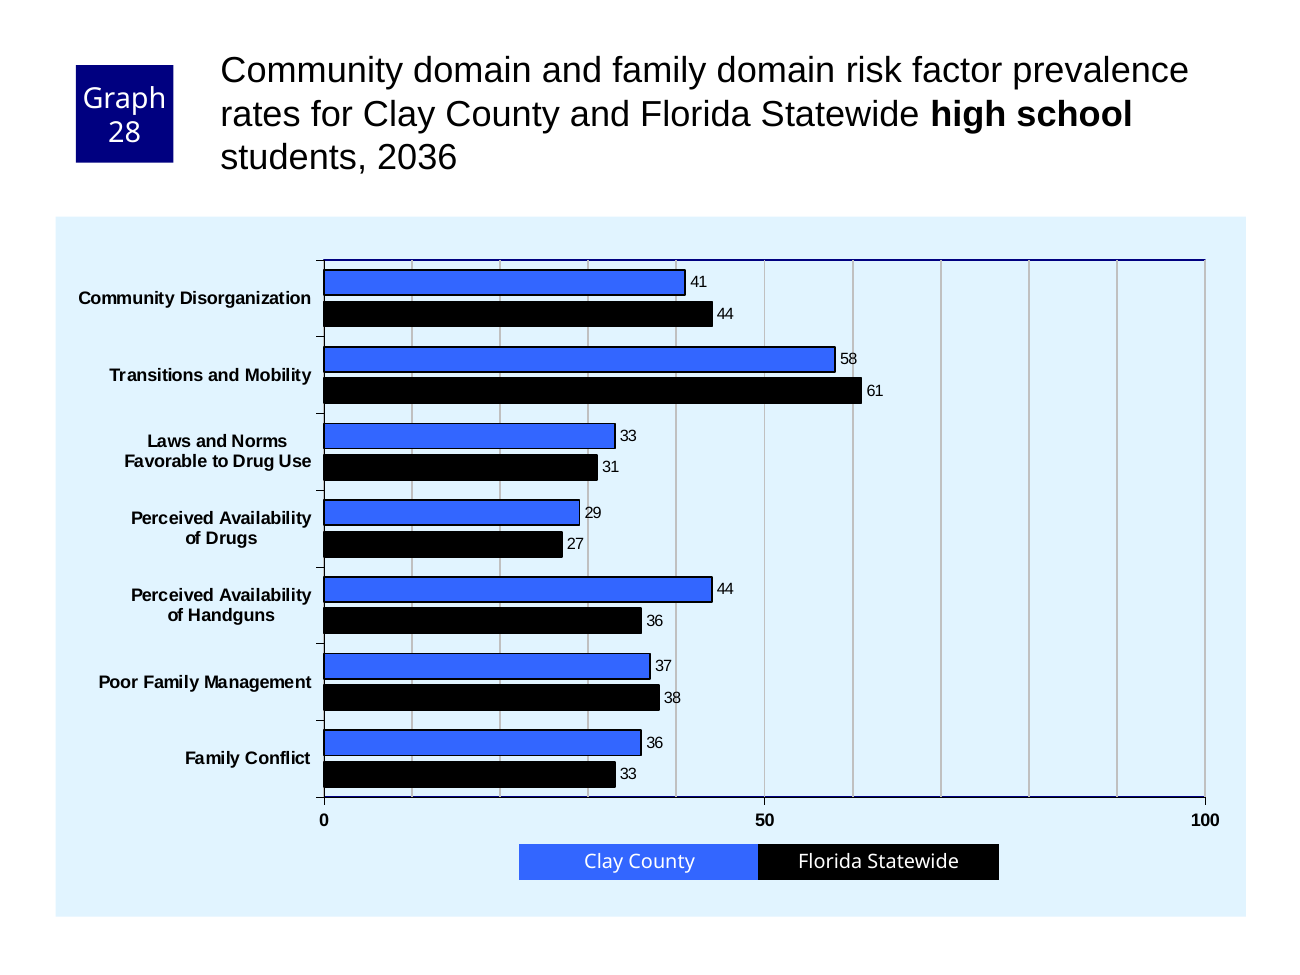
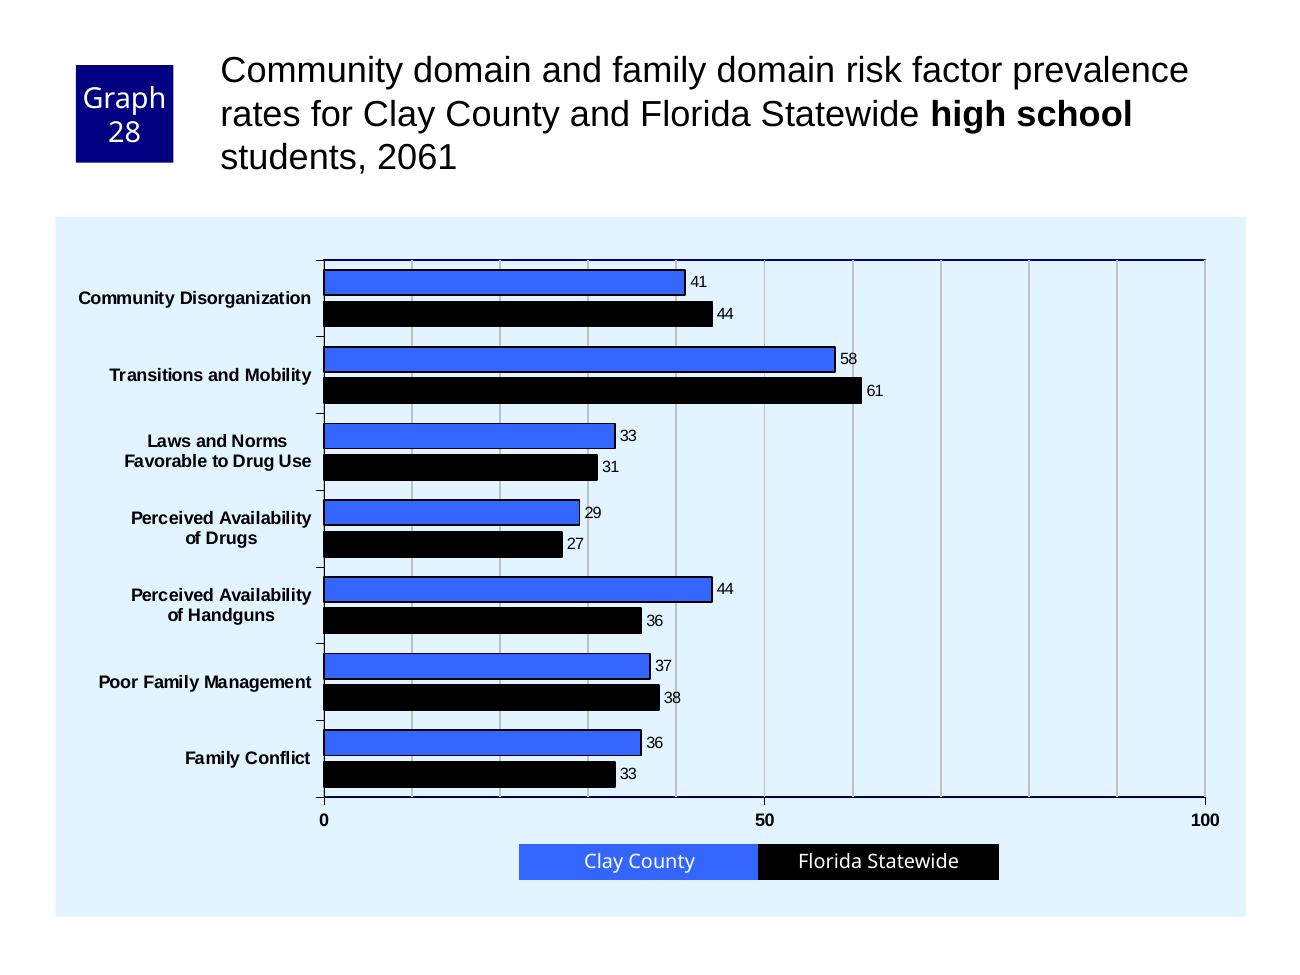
2036: 2036 -> 2061
